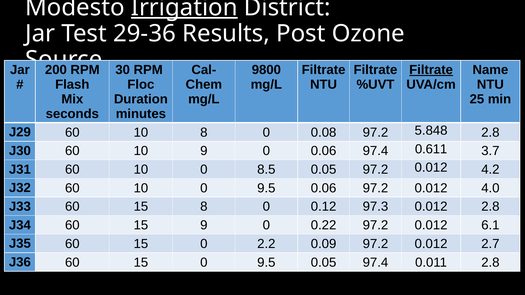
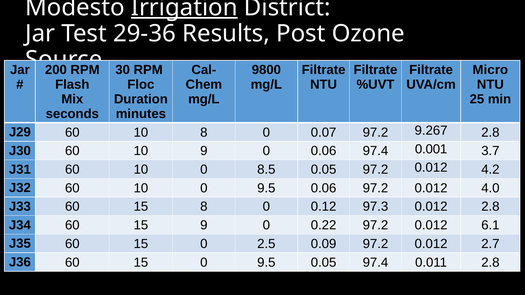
Filtrate at (431, 70) underline: present -> none
Name: Name -> Micro
0.08: 0.08 -> 0.07
5.848: 5.848 -> 9.267
0.611: 0.611 -> 0.001
2.2: 2.2 -> 2.5
